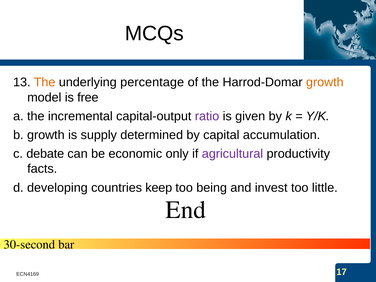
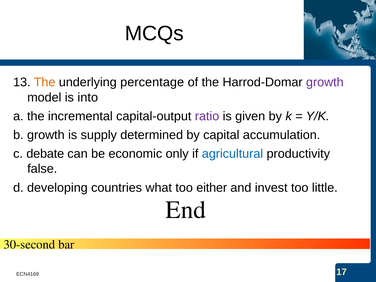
growth at (325, 82) colour: orange -> purple
free: free -> into
agricultural colour: purple -> blue
facts: facts -> false
keep: keep -> what
being: being -> either
